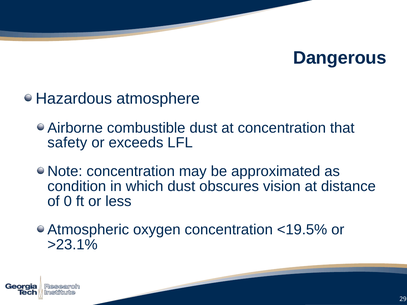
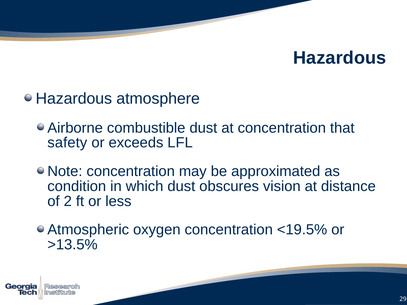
Dangerous at (340, 58): Dangerous -> Hazardous
0: 0 -> 2
>23.1%: >23.1% -> >13.5%
